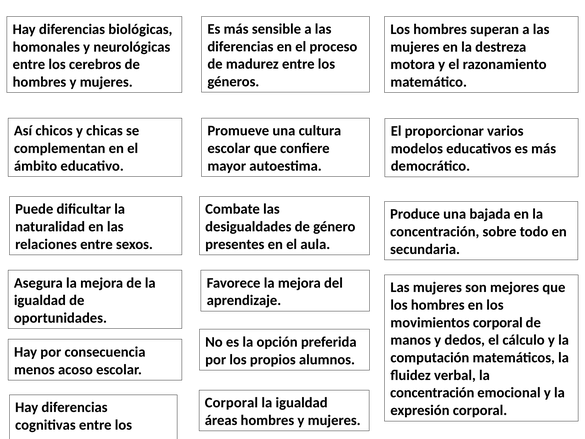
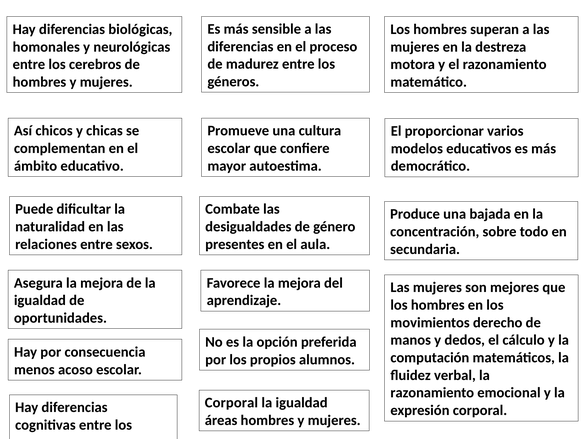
movimientos corporal: corporal -> derecho
concentración at (432, 393): concentración -> razonamiento
